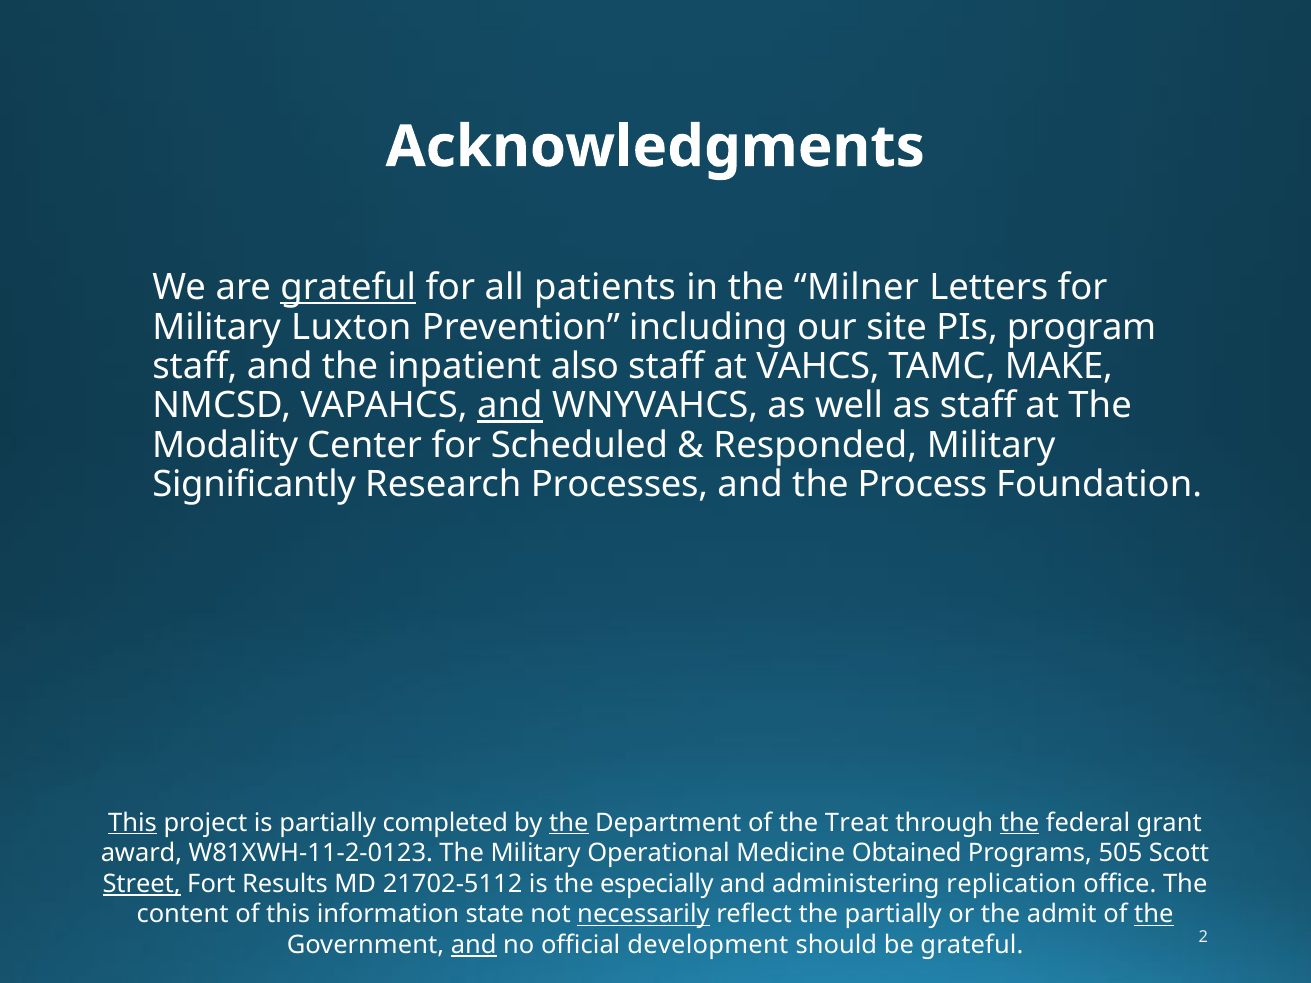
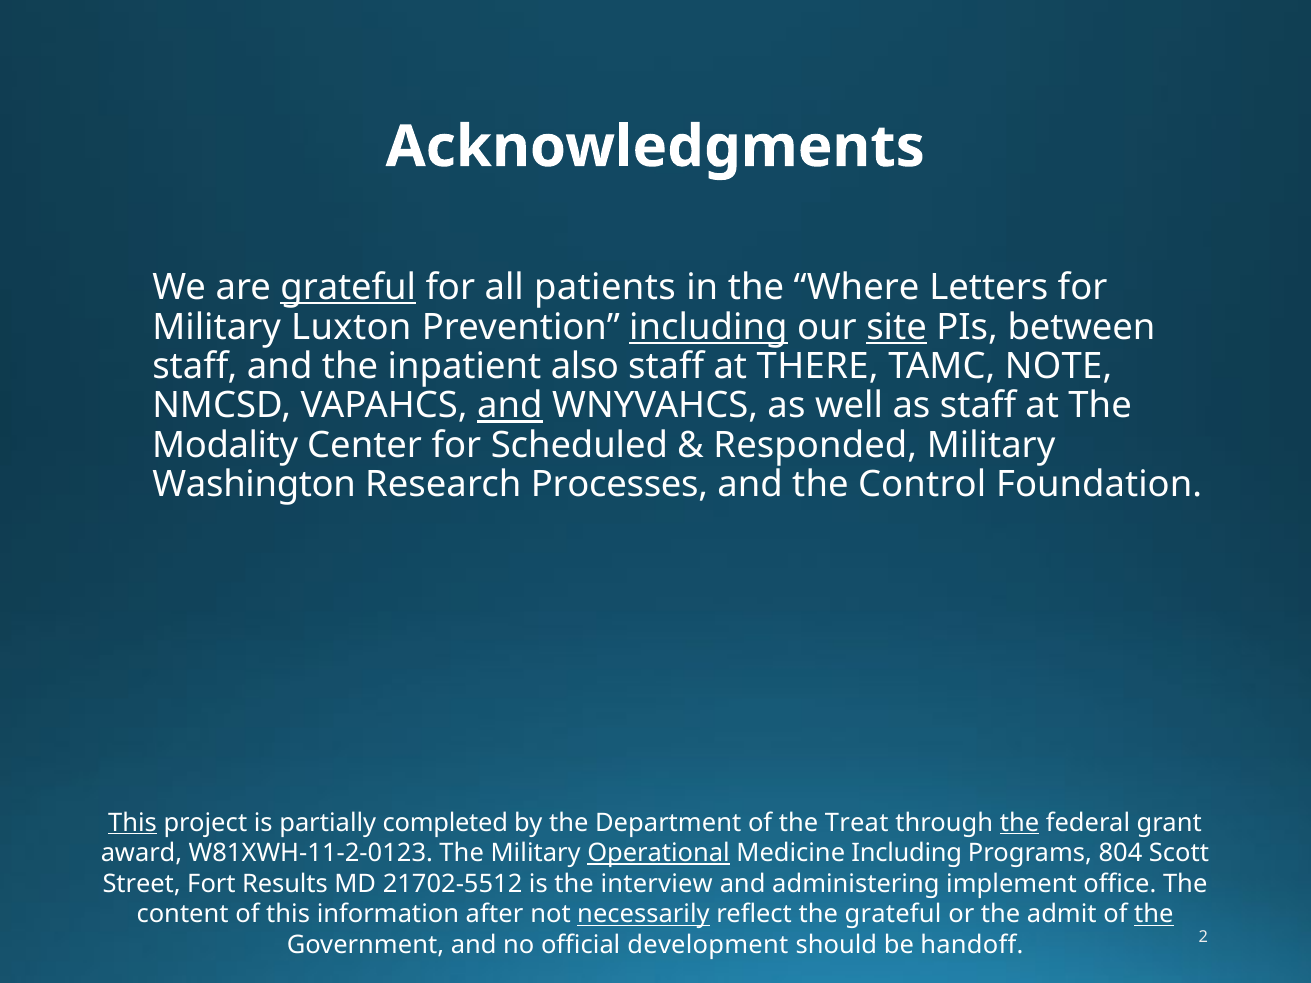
Milner: Milner -> Where
including at (708, 327) underline: none -> present
site underline: none -> present
program: program -> between
VAHCS: VAHCS -> THERE
MAKE: MAKE -> NOTE
Significantly: Significantly -> Washington
Process: Process -> Control
the at (569, 823) underline: present -> none
Operational underline: none -> present
Medicine Obtained: Obtained -> Including
505: 505 -> 804
Street underline: present -> none
21702-5112: 21702-5112 -> 21702-5512
especially: especially -> interview
replication: replication -> implement
state: state -> after
the partially: partially -> grateful
and at (474, 945) underline: present -> none
be grateful: grateful -> handoff
